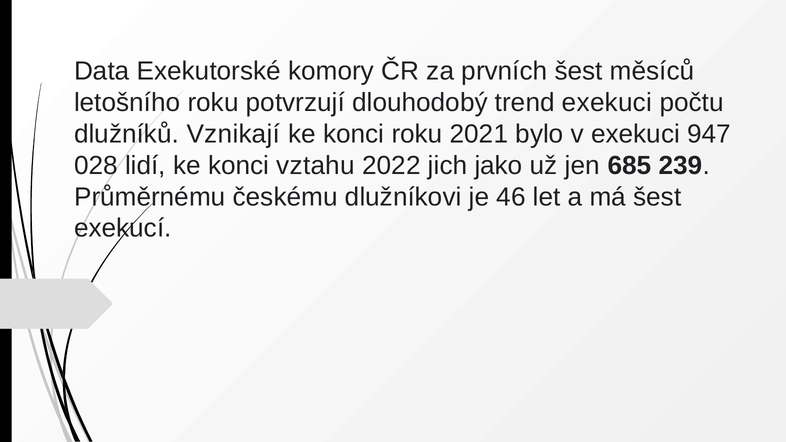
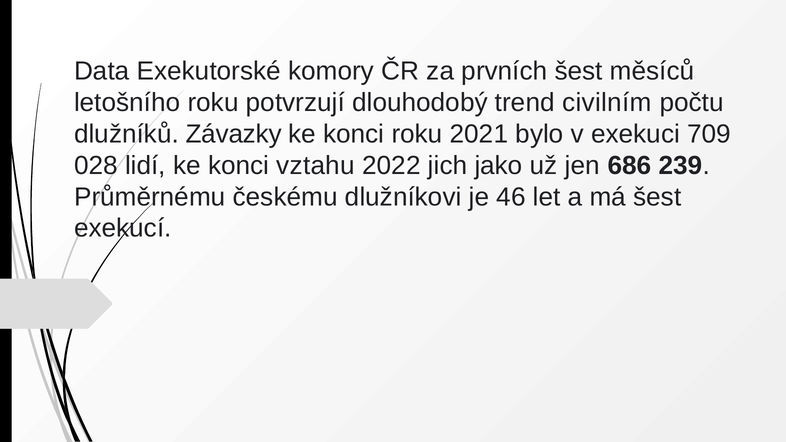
trend exekuci: exekuci -> civilním
Vznikají: Vznikají -> Závazky
947: 947 -> 709
685: 685 -> 686
